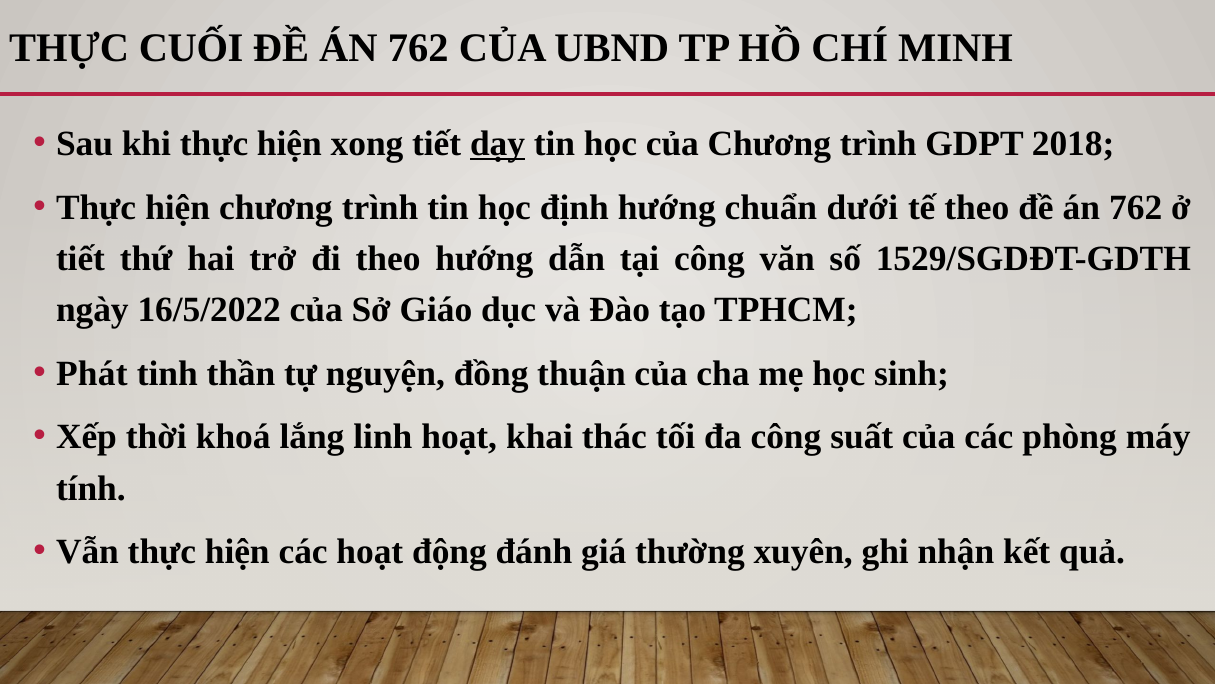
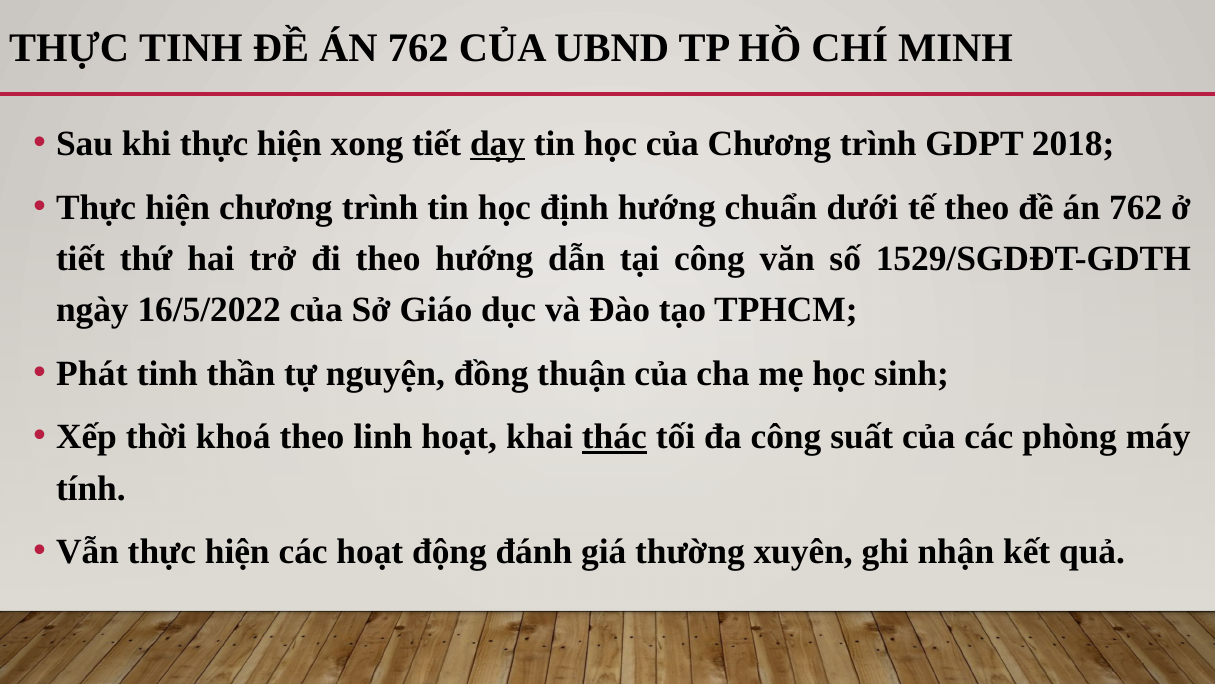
THỰC CUỐI: CUỐI -> TINH
khoá lắng: lắng -> theo
thác underline: none -> present
